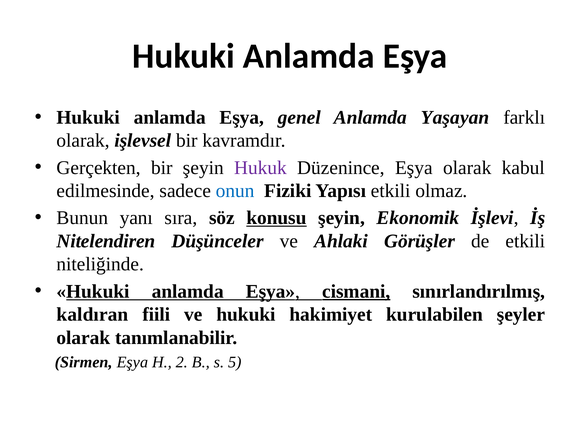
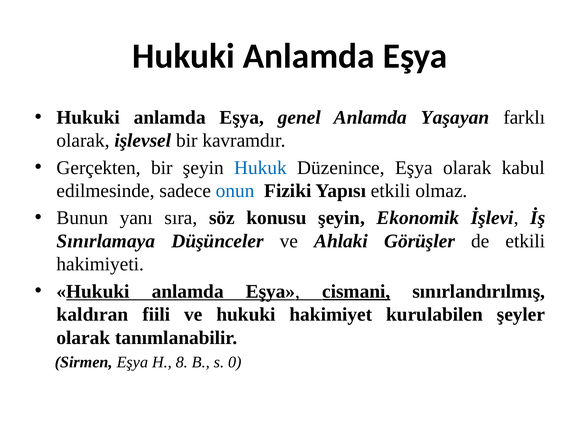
Hukuk colour: purple -> blue
konusu underline: present -> none
Nitelendiren: Nitelendiren -> Sınırlamaya
niteliğinde: niteliğinde -> hakimiyeti
2: 2 -> 8
5: 5 -> 0
